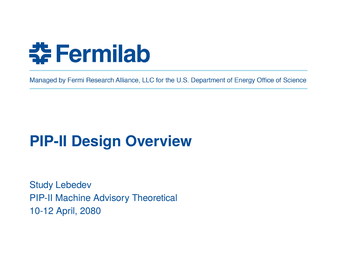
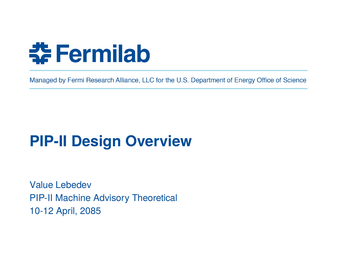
Study: Study -> Value
2080: 2080 -> 2085
